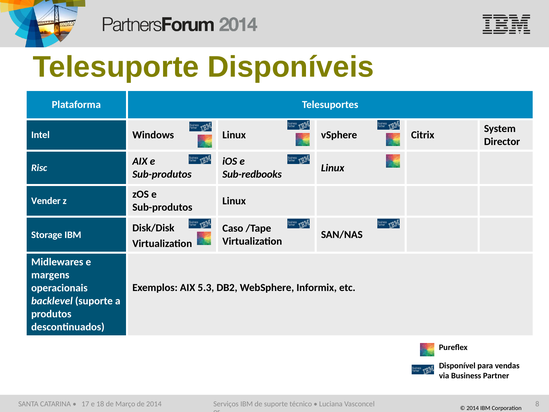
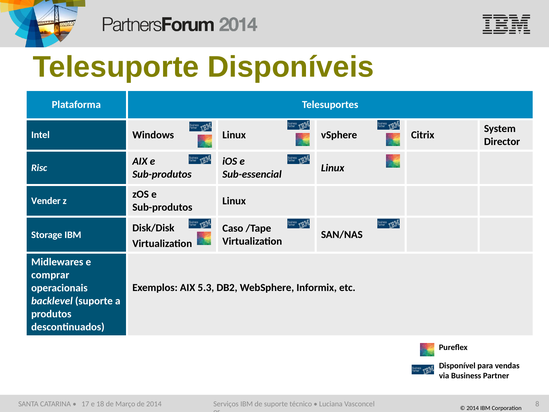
Sub-redbooks: Sub-redbooks -> Sub-essencial
margens: margens -> comprar
